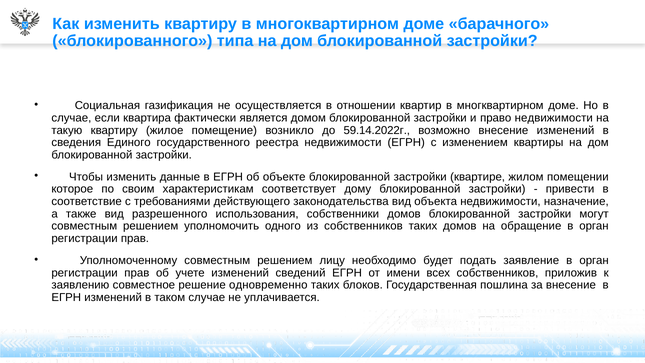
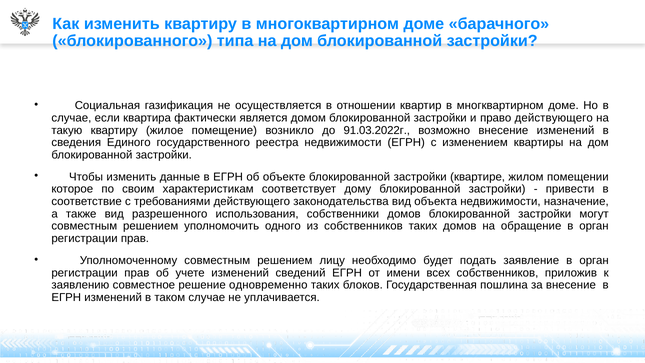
право недвижимости: недвижимости -> действующего
59.14.2022г: 59.14.2022г -> 91.03.2022г
